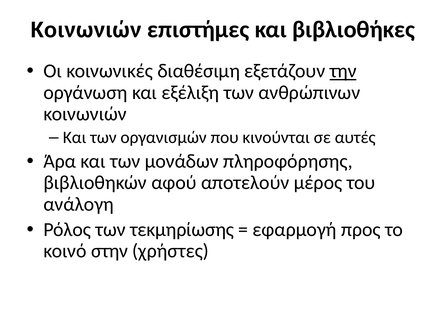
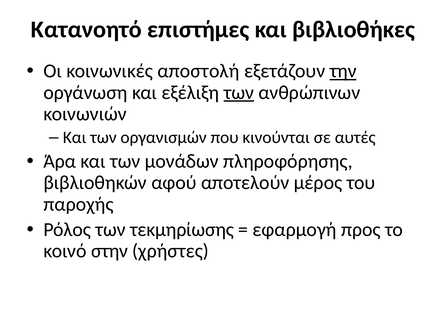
Κοινωνιών at (86, 29): Κοινωνιών -> Κατανοητό
διαθέσιμη: διαθέσιμη -> αποστολή
των at (239, 92) underline: none -> present
ανάλογη: ανάλογη -> παροχής
